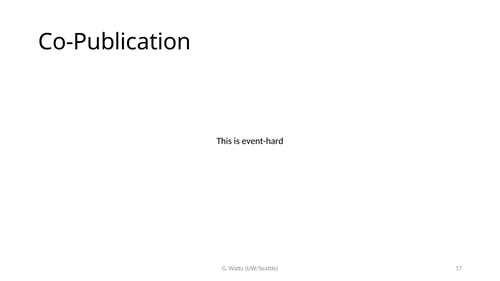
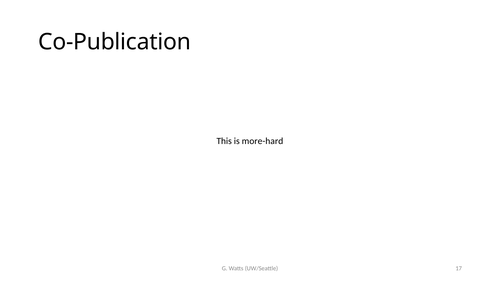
event-hard: event-hard -> more-hard
